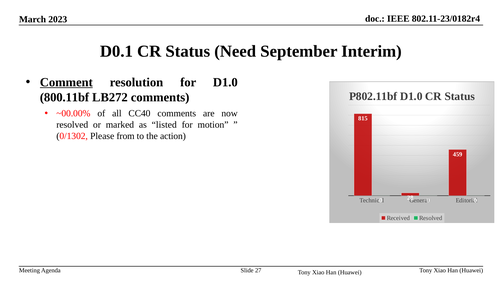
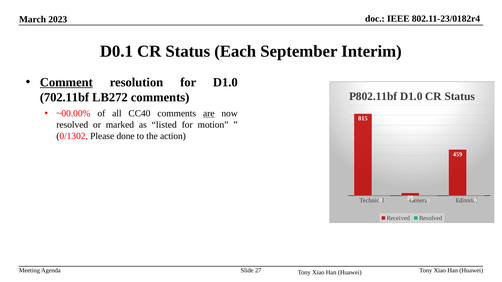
Need: Need -> Each
800.11bf: 800.11bf -> 702.11bf
are underline: none -> present
from: from -> done
